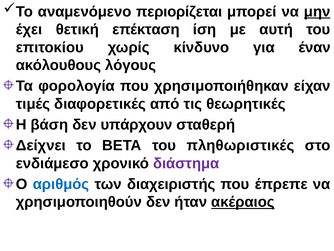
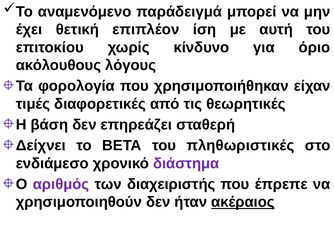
περιορίζεται: περιορίζεται -> παράδειγμά
μην underline: present -> none
επέκταση: επέκταση -> επιπλέον
έναν: έναν -> όριο
υπάρχουν: υπάρχουν -> επηρεάζει
αριθμός colour: blue -> purple
